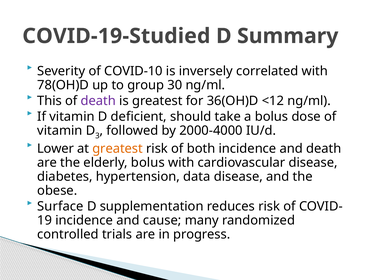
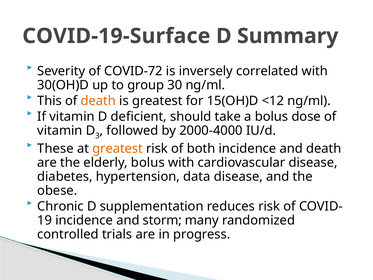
COVID-19-Studied: COVID-19-Studied -> COVID-19-Surface
COVID-10: COVID-10 -> COVID-72
78(OH)D: 78(OH)D -> 30(OH)D
death at (98, 101) colour: purple -> orange
36(OH)D: 36(OH)D -> 15(OH)D
Lower: Lower -> These
Surface: Surface -> Chronic
cause: cause -> storm
